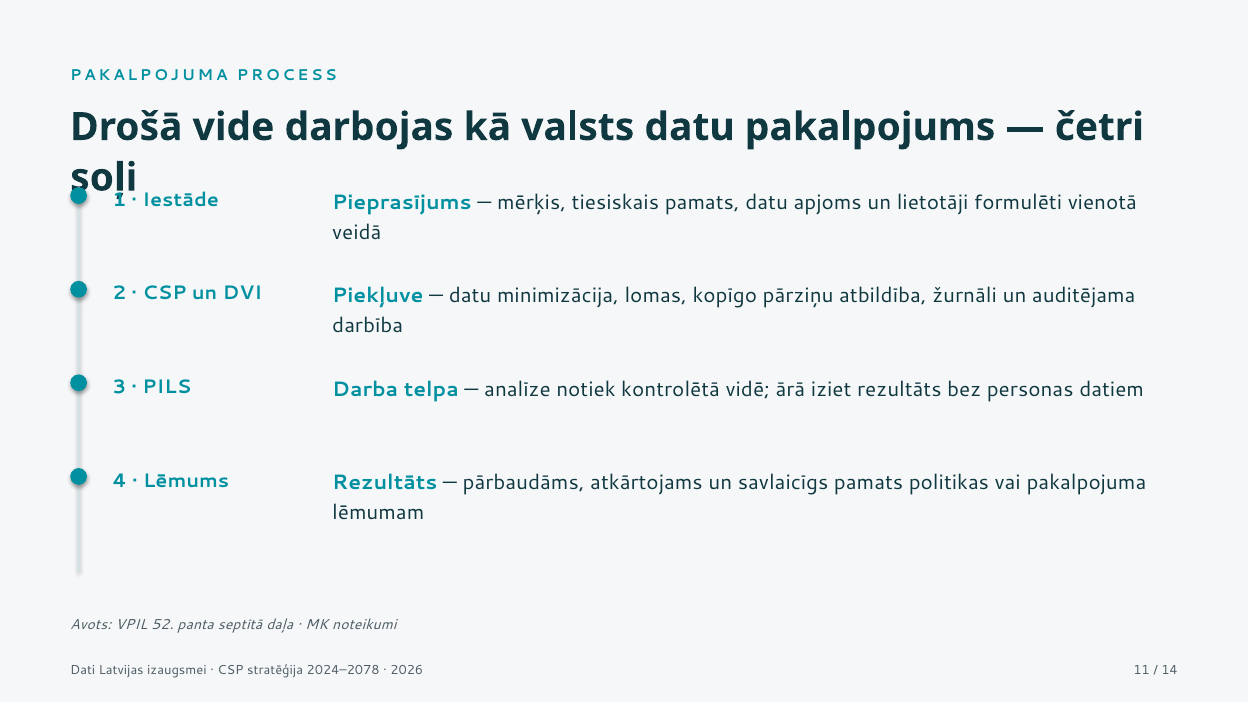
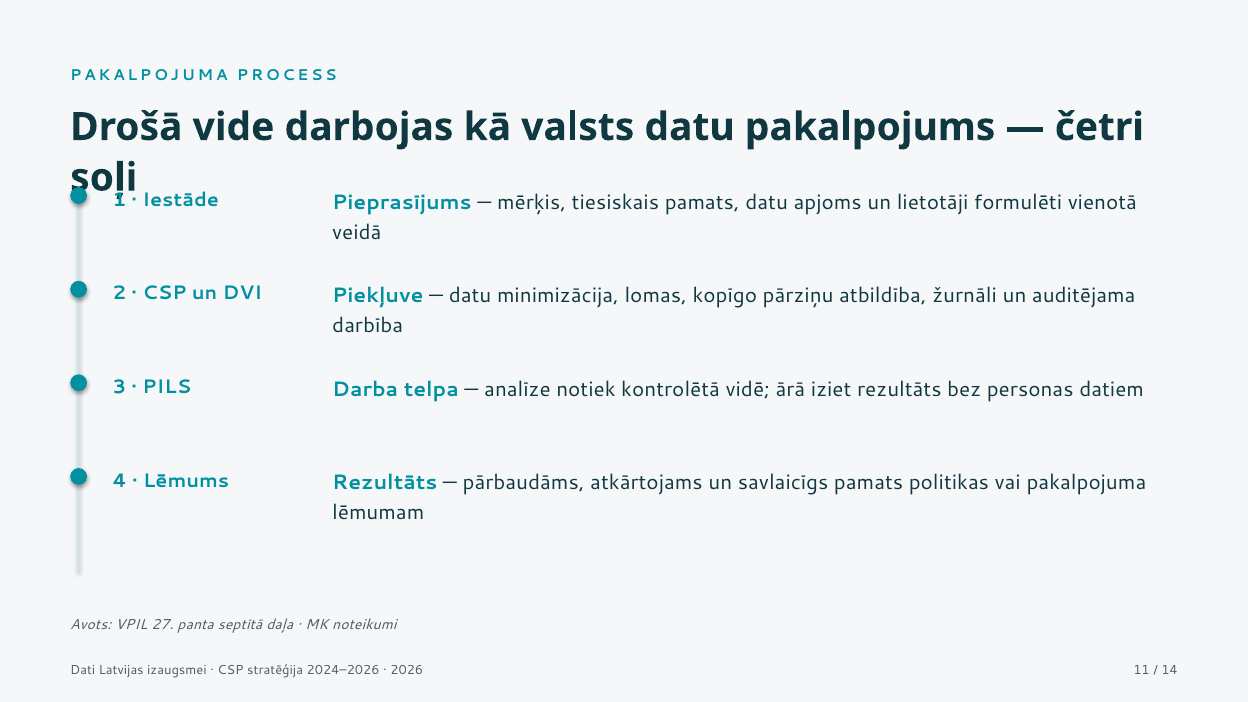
52: 52 -> 27
2024–2078: 2024–2078 -> 2024–2026
